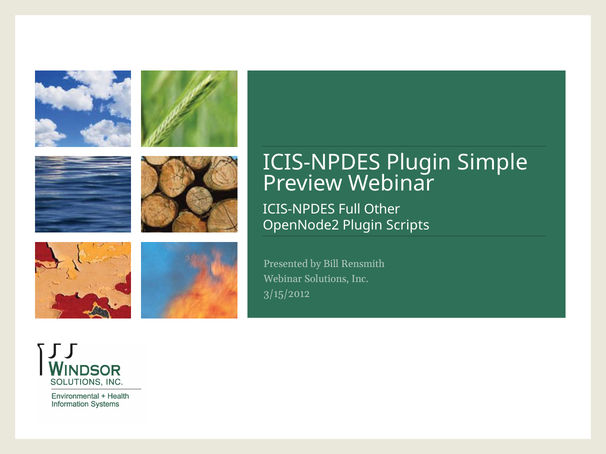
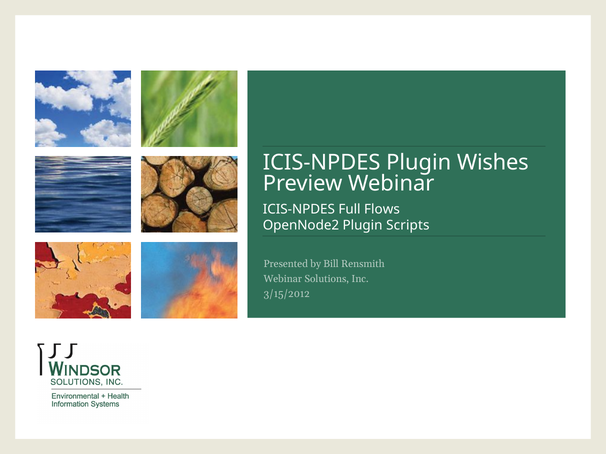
Simple: Simple -> Wishes
Other: Other -> Flows
